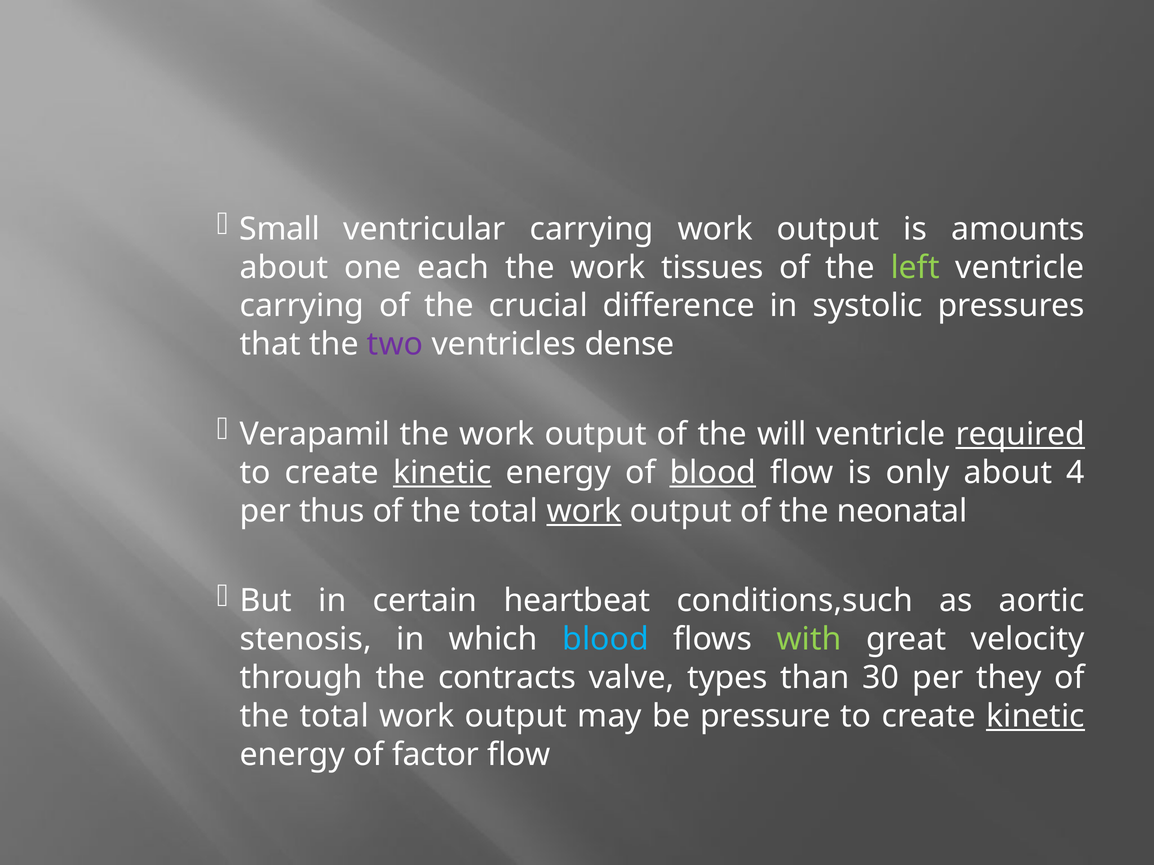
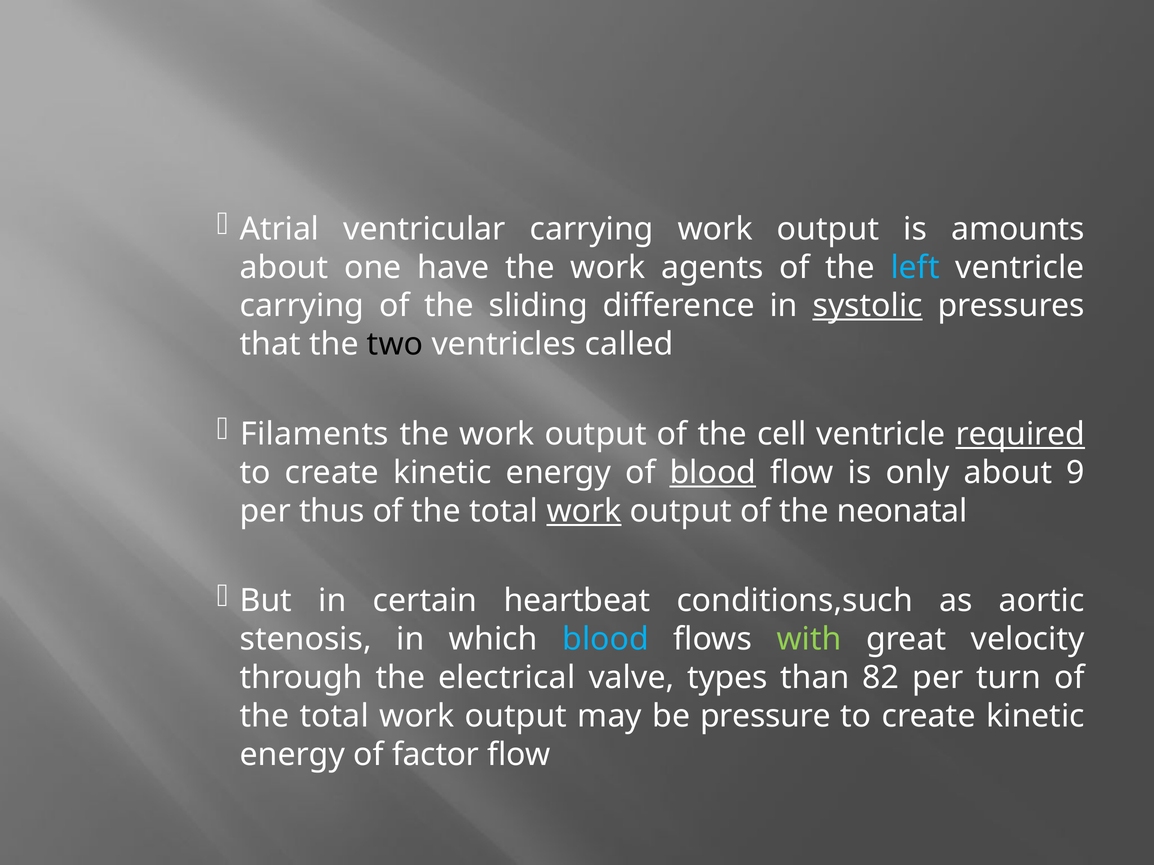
Small: Small -> Atrial
each: each -> have
tissues: tissues -> agents
left colour: light green -> light blue
crucial: crucial -> sliding
systolic underline: none -> present
two colour: purple -> black
dense: dense -> called
Verapamil: Verapamil -> Filaments
will: will -> cell
kinetic at (442, 473) underline: present -> none
4: 4 -> 9
contracts: contracts -> electrical
30: 30 -> 82
they: they -> turn
kinetic at (1035, 717) underline: present -> none
